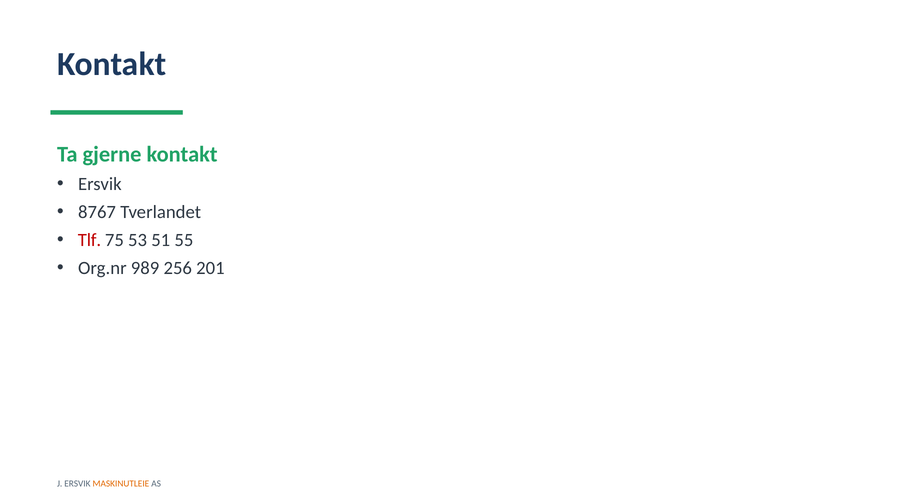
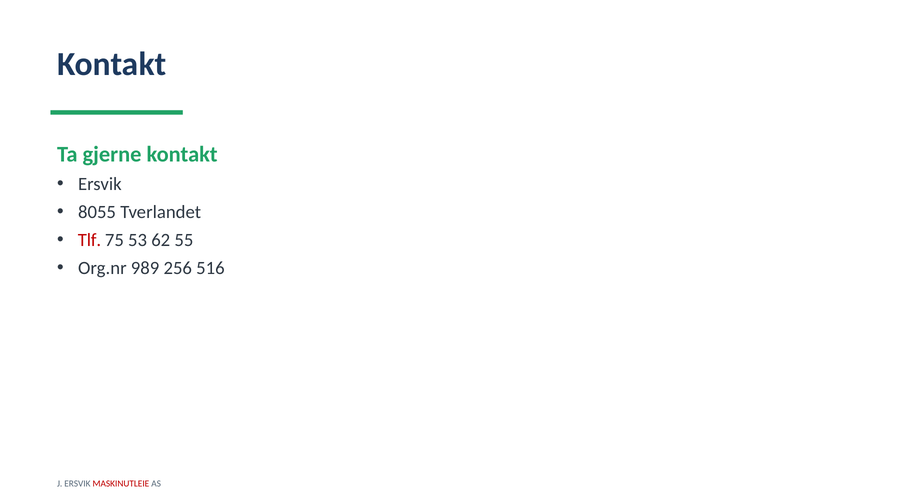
8767: 8767 -> 8055
51: 51 -> 62
201: 201 -> 516
MASKINUTLEIE colour: orange -> red
